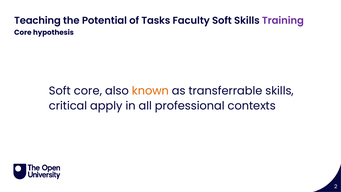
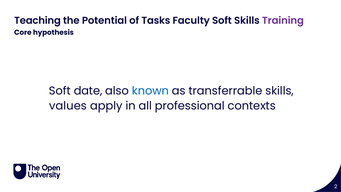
Soft core: core -> date
known colour: orange -> blue
critical: critical -> values
